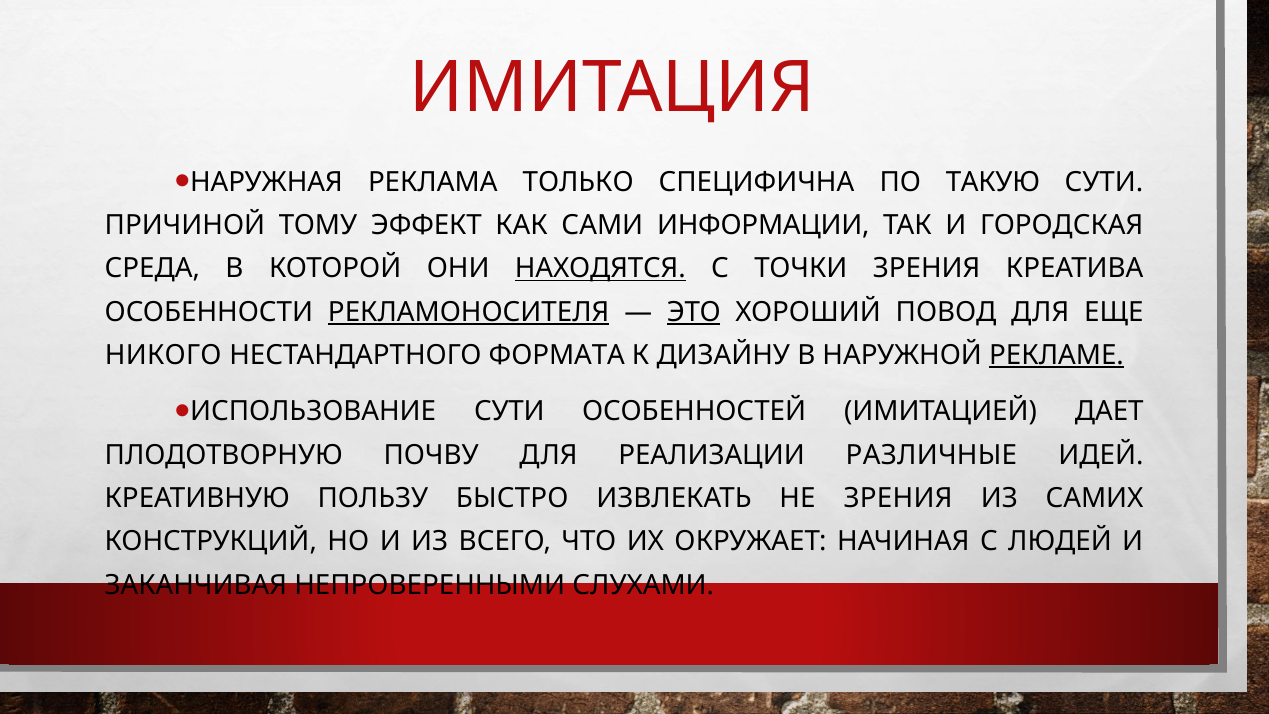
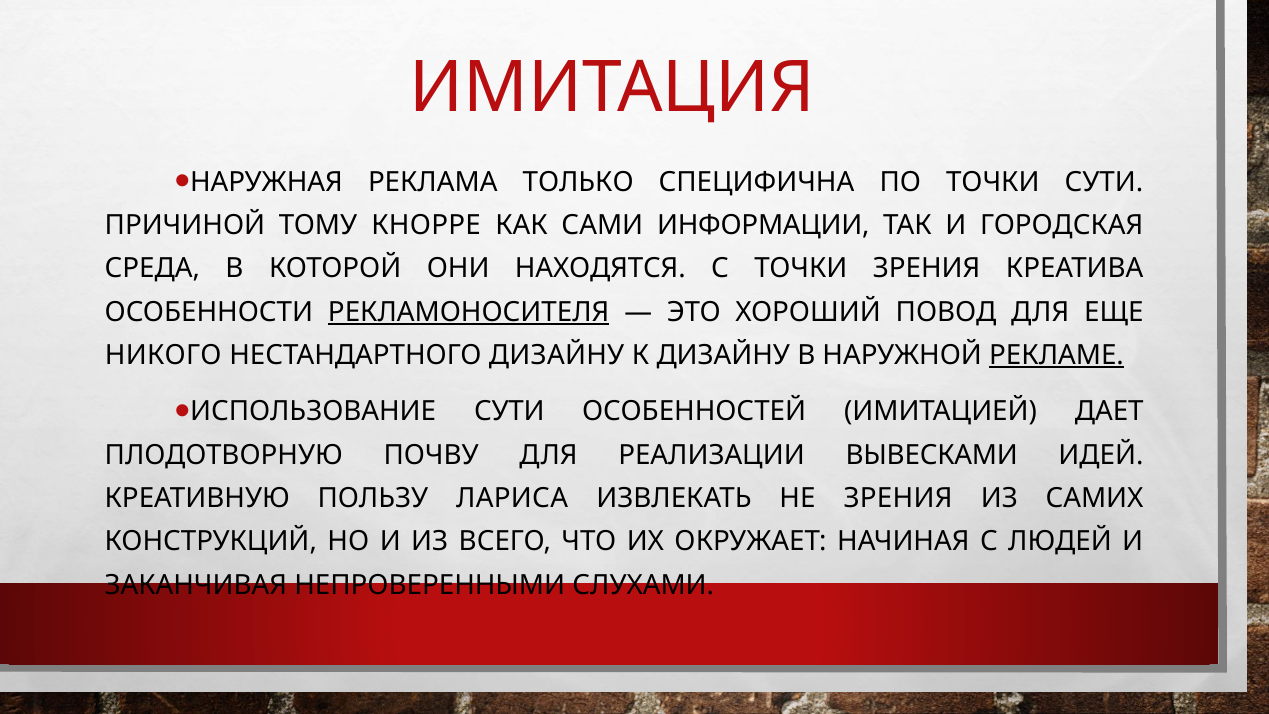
ПО ТАКУЮ: ТАКУЮ -> ТОЧКИ
ЭФФЕКТ: ЭФФЕКТ -> КНОРРЕ
НАХОДЯТСЯ underline: present -> none
ЭТО underline: present -> none
НЕСТАНДАРТНОГО ФОРМАТА: ФОРМАТА -> ДИЗАЙНУ
РАЗЛИЧНЫЕ: РАЗЛИЧНЫЕ -> ВЫВЕСКАМИ
БЫСТРО: БЫСТРО -> ЛАРИСА
